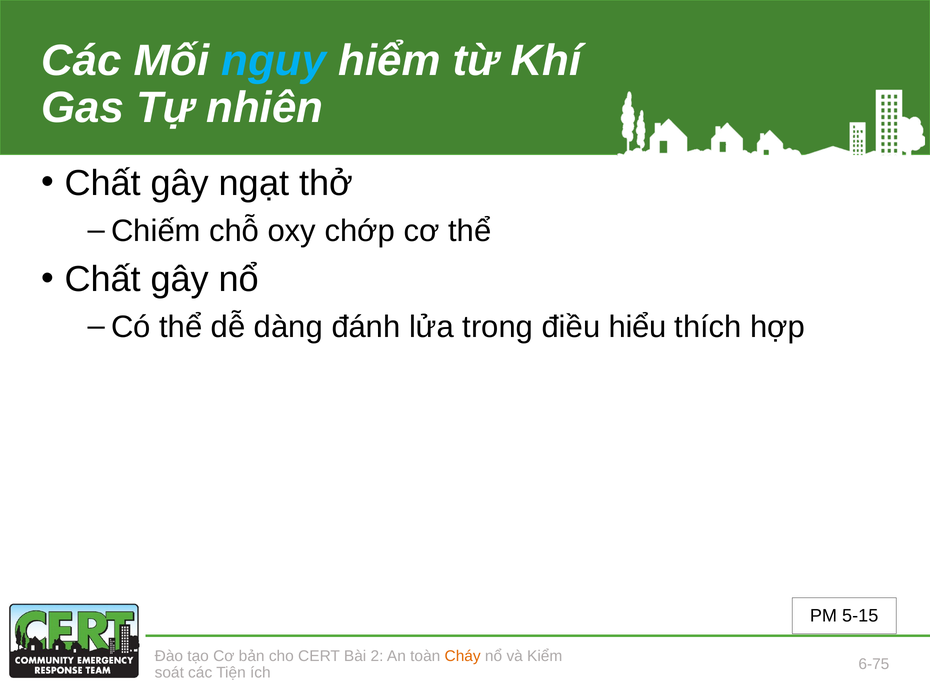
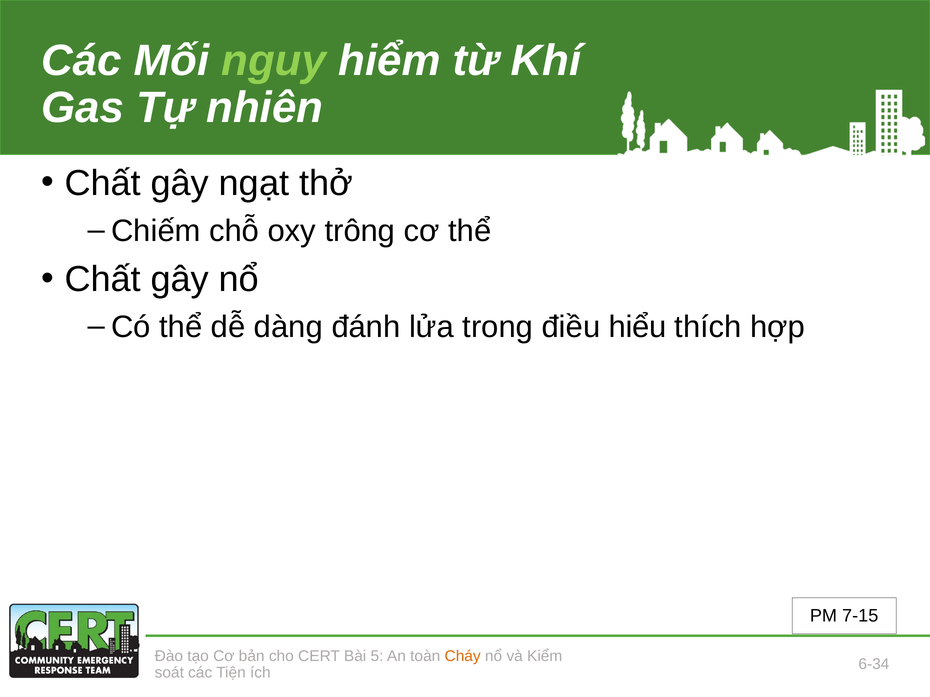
nguy colour: light blue -> light green
chớp: chớp -> trông
5-15: 5-15 -> 7-15
2: 2 -> 5
6-75: 6-75 -> 6-34
